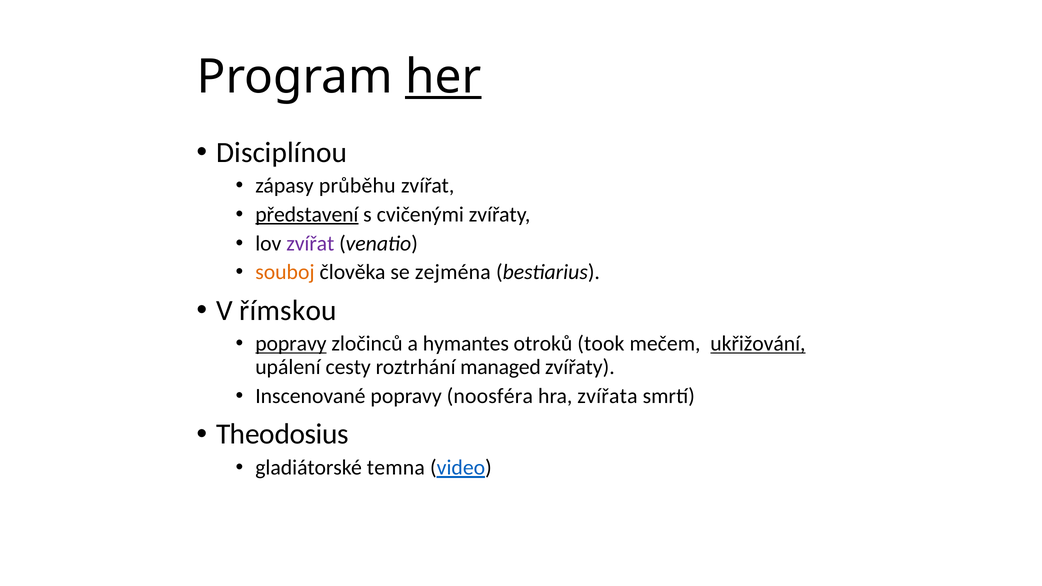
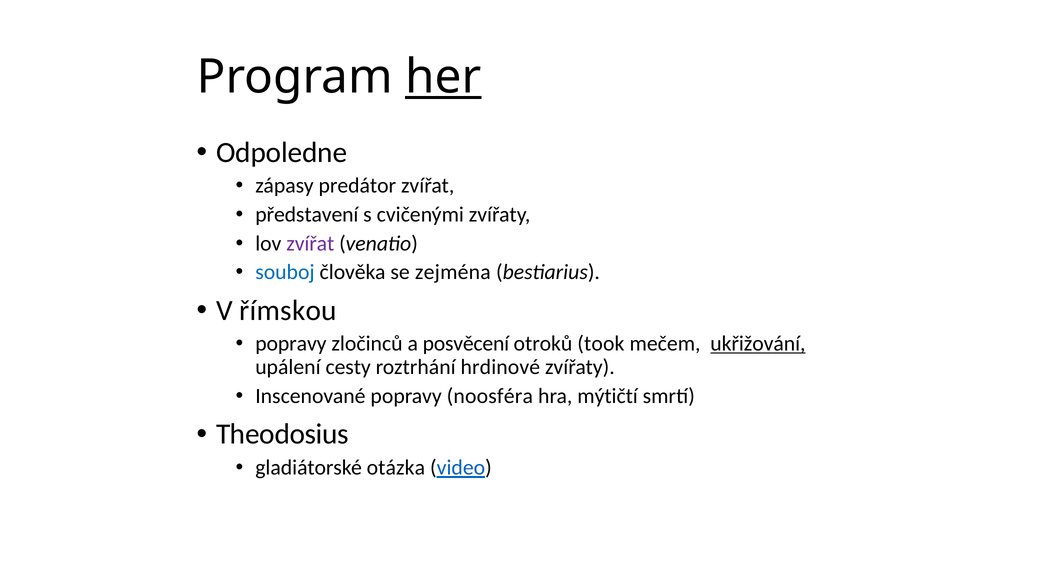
Disciplínou: Disciplínou -> Odpoledne
průběhu: průběhu -> predátor
představení underline: present -> none
souboj colour: orange -> blue
popravy at (291, 344) underline: present -> none
hymantes: hymantes -> posvěcení
managed: managed -> hrdinové
zvířata: zvířata -> mýtičtí
temna: temna -> otázka
